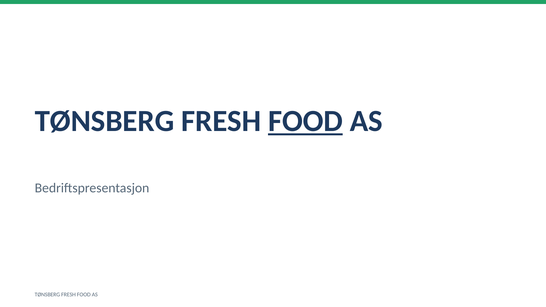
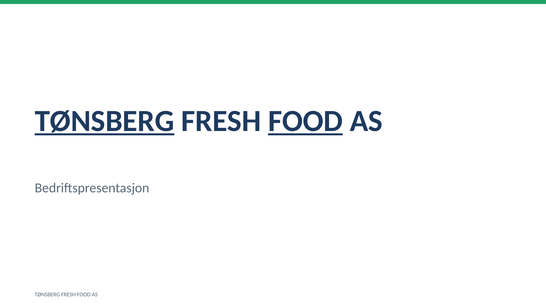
TØNSBERG at (105, 121) underline: none -> present
